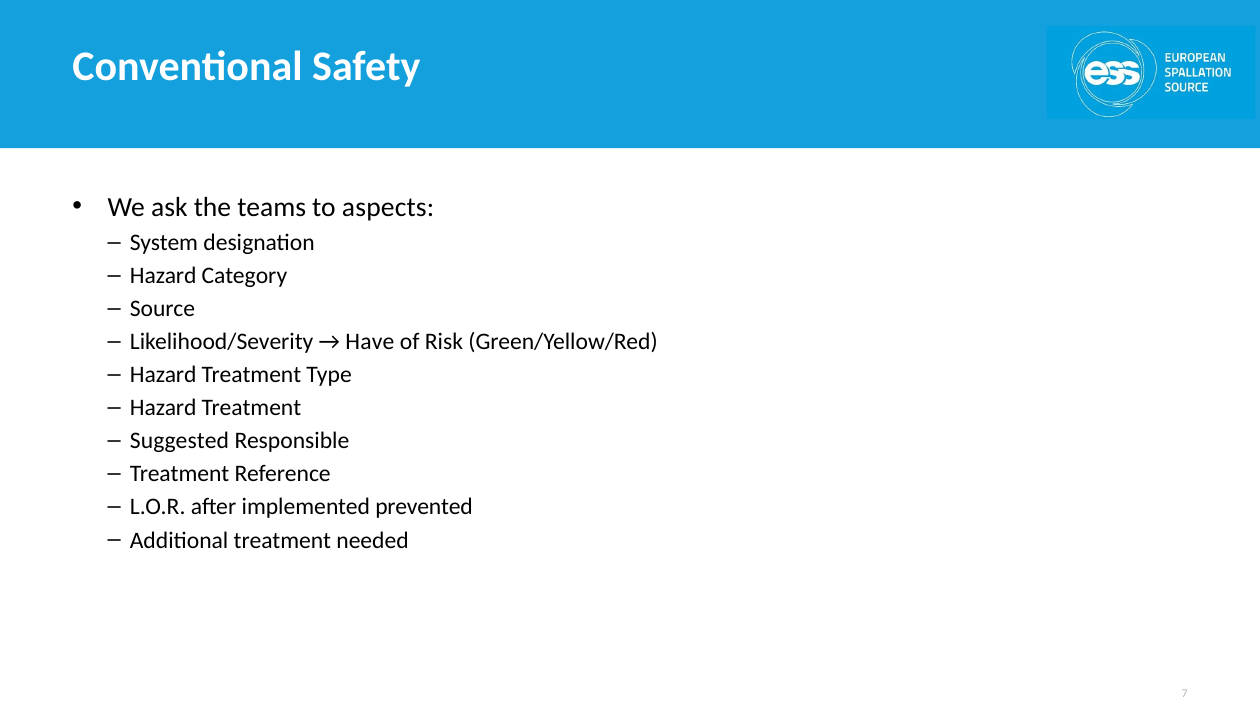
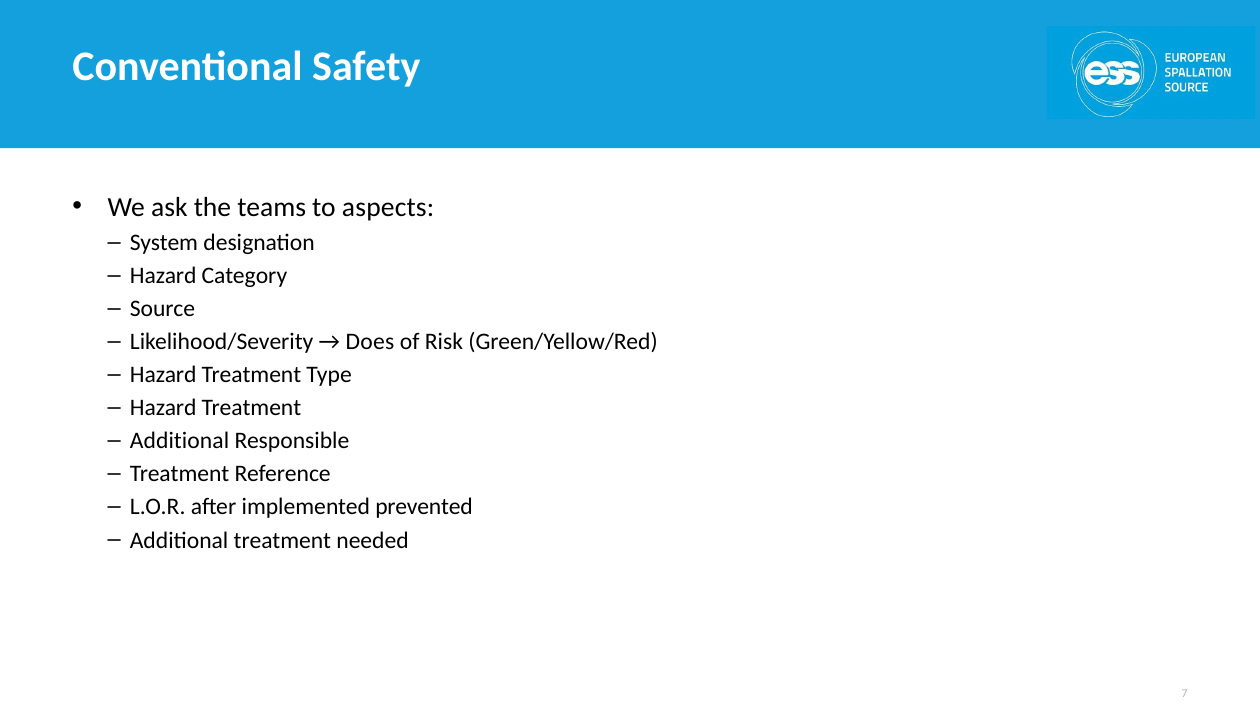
Have: Have -> Does
Suggested at (180, 441): Suggested -> Additional
